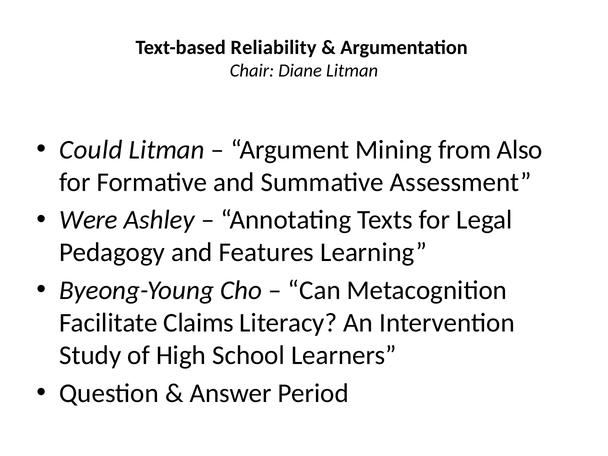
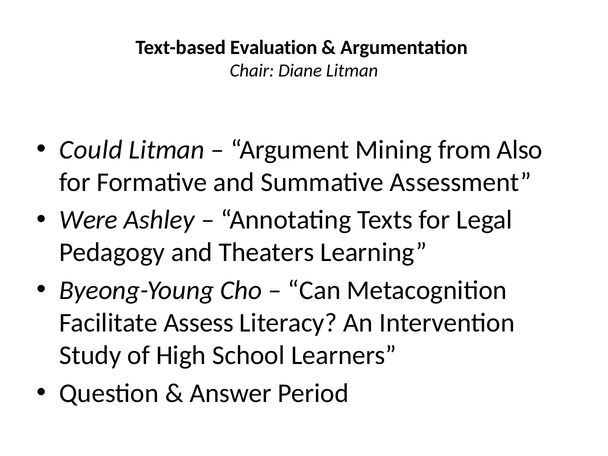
Reliability: Reliability -> Evaluation
Features: Features -> Theaters
Claims: Claims -> Assess
